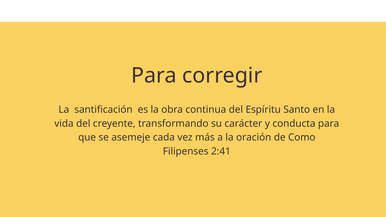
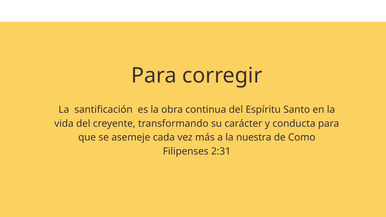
oración: oración -> nuestra
2:41: 2:41 -> 2:31
